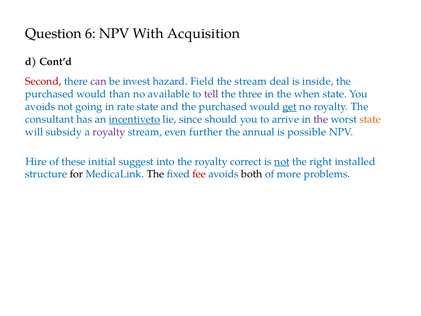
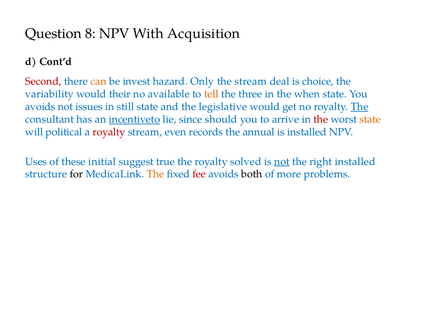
6: 6 -> 8
can colour: purple -> orange
Field: Field -> Only
inside: inside -> choice
purchased at (50, 94): purchased -> variability
than: than -> their
tell colour: purple -> orange
going: going -> issues
rate: rate -> still
and the purchased: purchased -> legislative
get underline: present -> none
The at (360, 107) underline: none -> present
the at (321, 119) colour: purple -> red
subsidy: subsidy -> political
royalty at (109, 132) colour: purple -> red
further: further -> records
is possible: possible -> installed
Hire: Hire -> Uses
into: into -> true
correct: correct -> solved
The at (155, 174) colour: black -> orange
